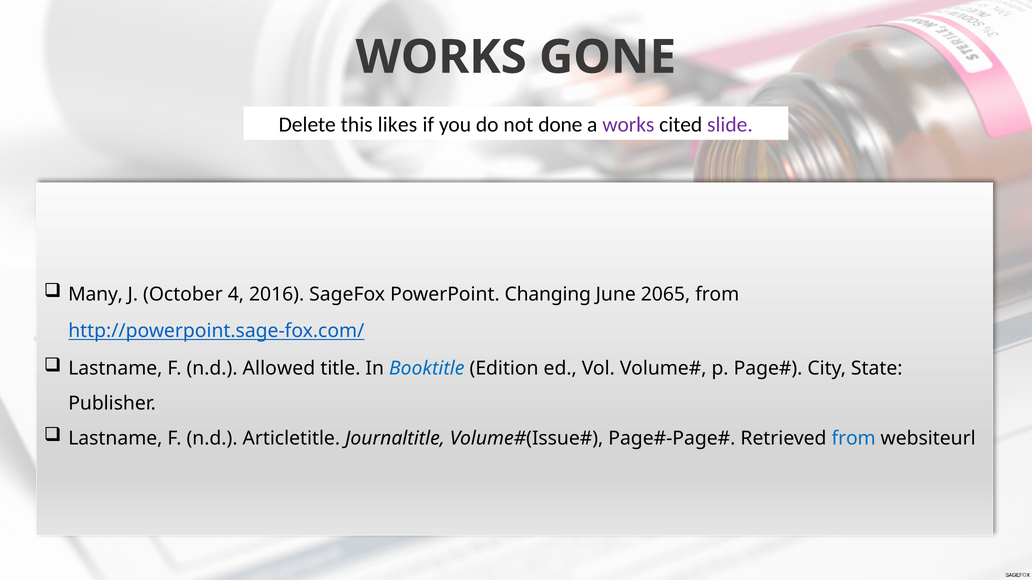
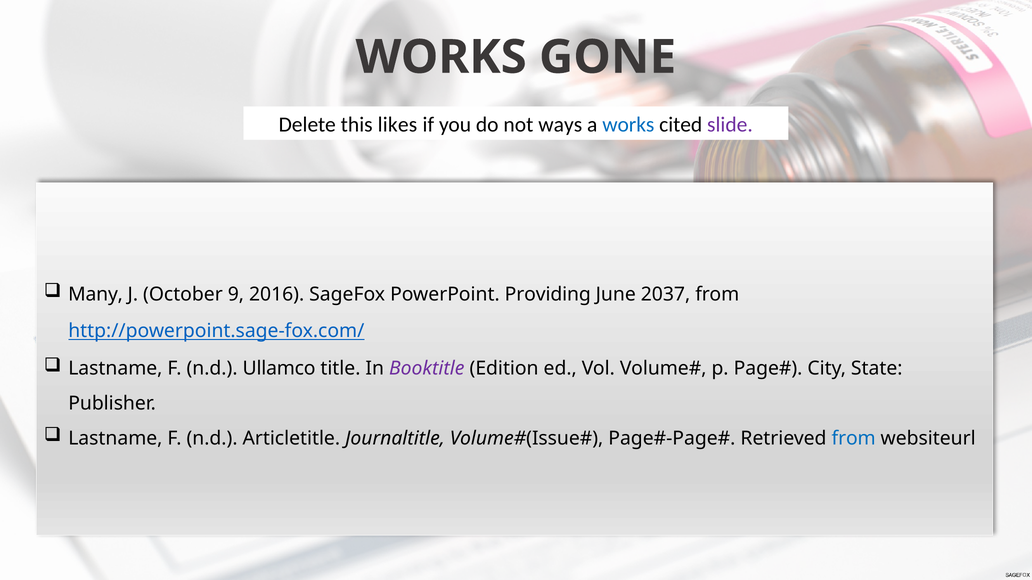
done: done -> ways
works at (628, 125) colour: purple -> blue
4: 4 -> 9
Changing: Changing -> Providing
2065: 2065 -> 2037
Allowed: Allowed -> Ullamco
Booktitle colour: blue -> purple
